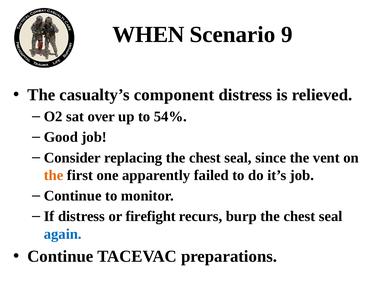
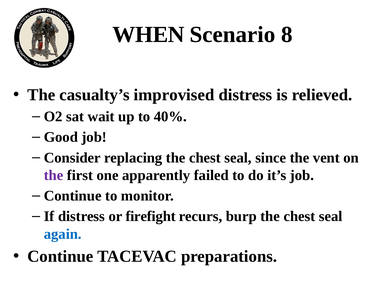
9: 9 -> 8
component: component -> improvised
over: over -> wait
54%: 54% -> 40%
the at (54, 175) colour: orange -> purple
